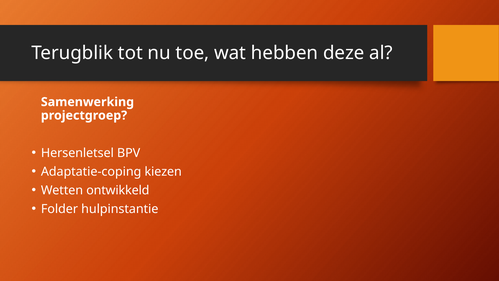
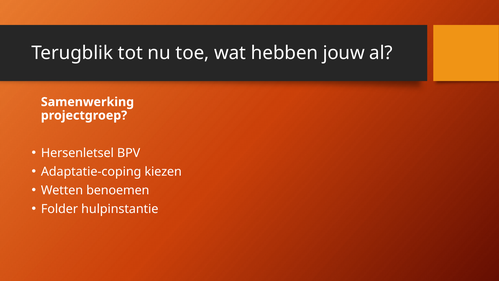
deze: deze -> jouw
ontwikkeld: ontwikkeld -> benoemen
